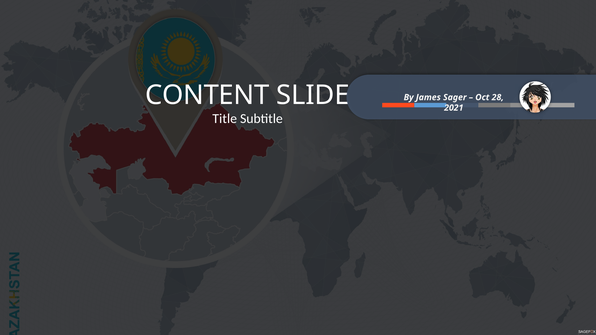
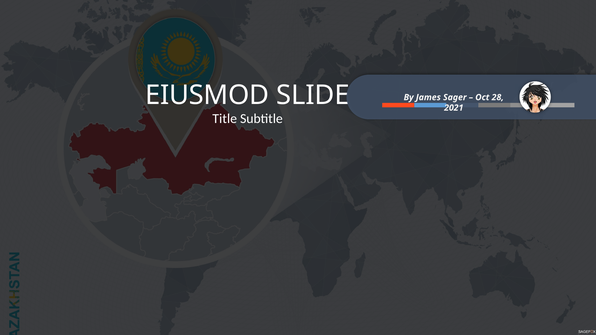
CONTENT: CONTENT -> EIUSMOD
